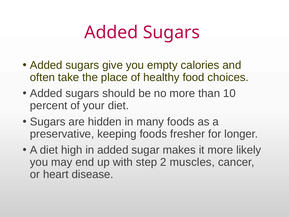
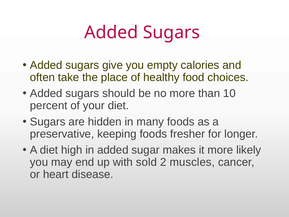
step: step -> sold
